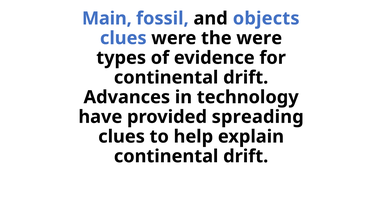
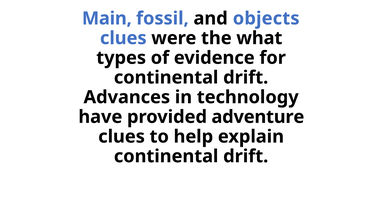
the were: were -> what
spreading: spreading -> adventure
